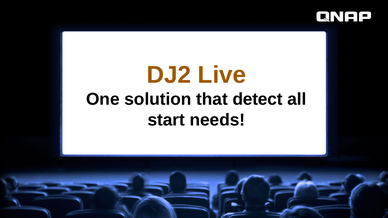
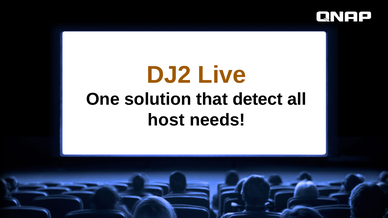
start: start -> host
